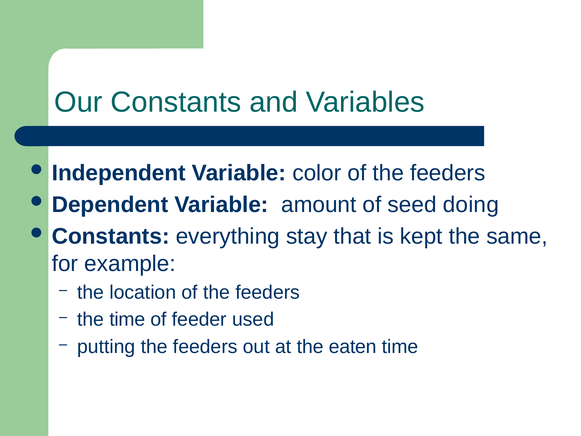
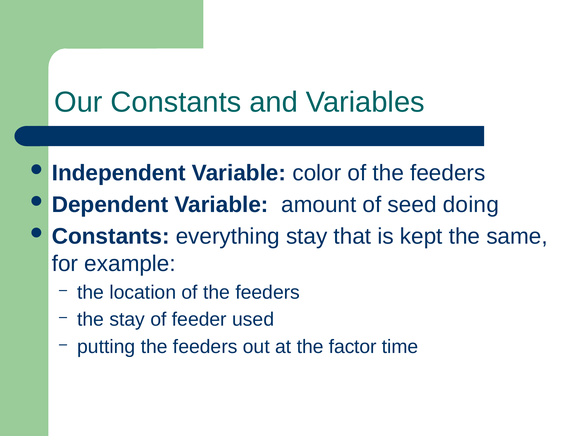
the time: time -> stay
eaten: eaten -> factor
